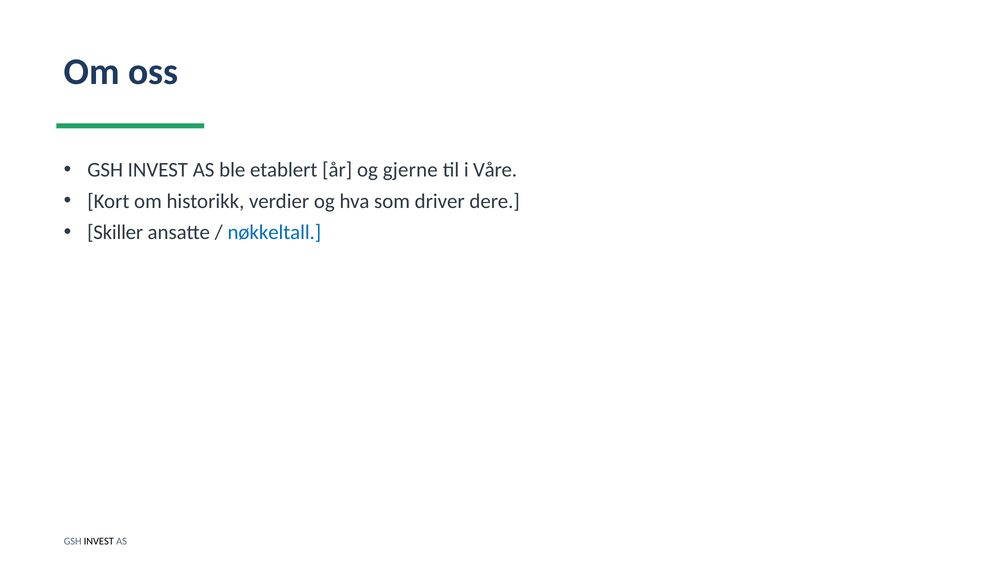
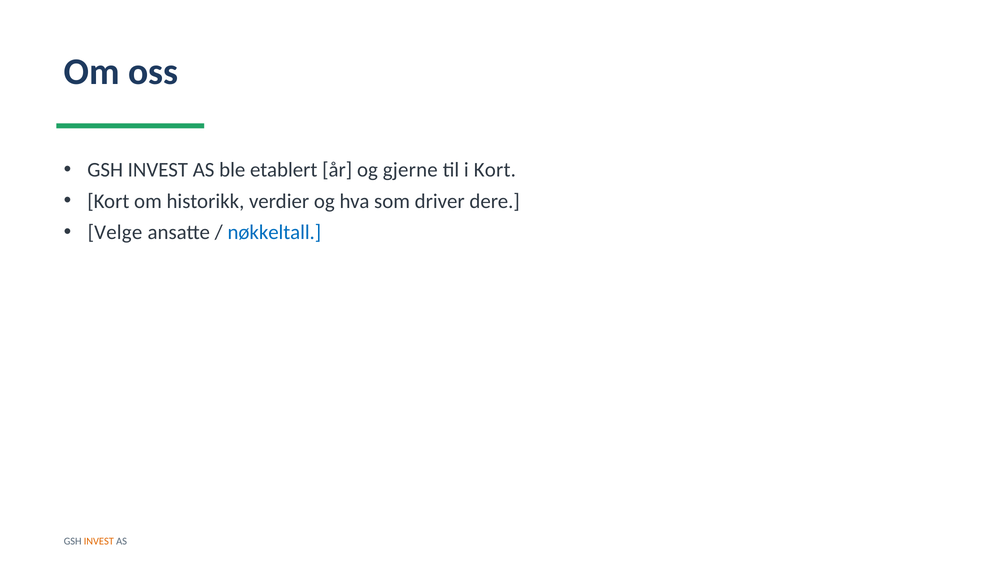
i Våre: Våre -> Kort
Skiller: Skiller -> Velge
INVEST at (99, 541) colour: black -> orange
